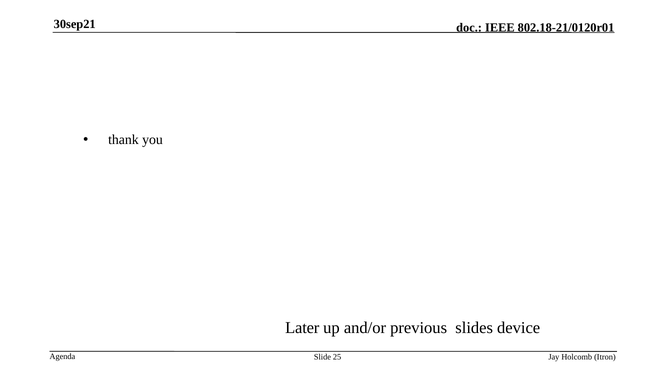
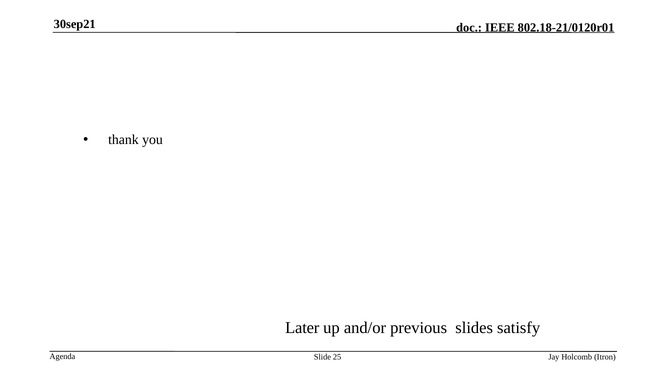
device: device -> satisfy
